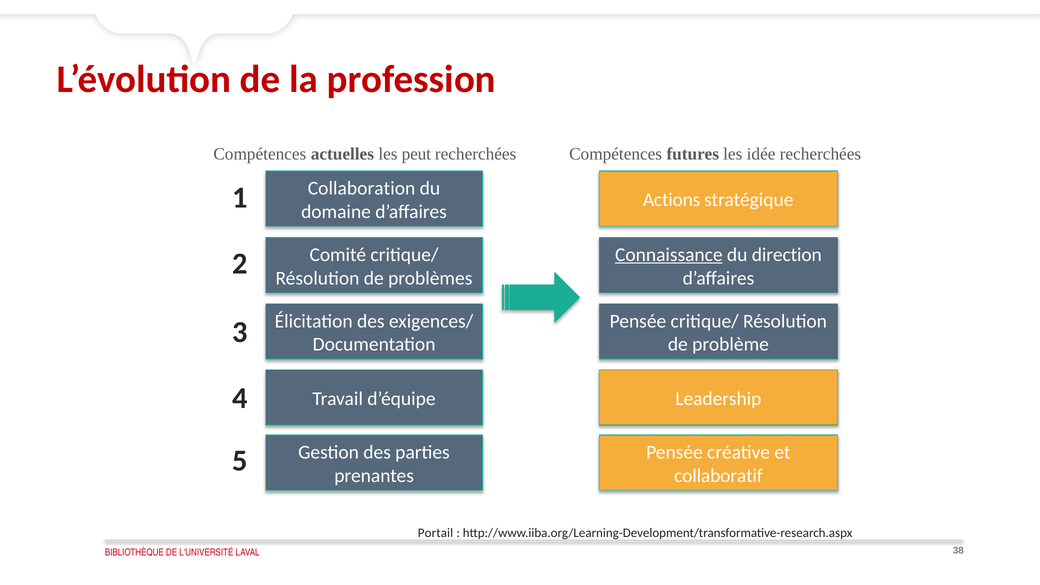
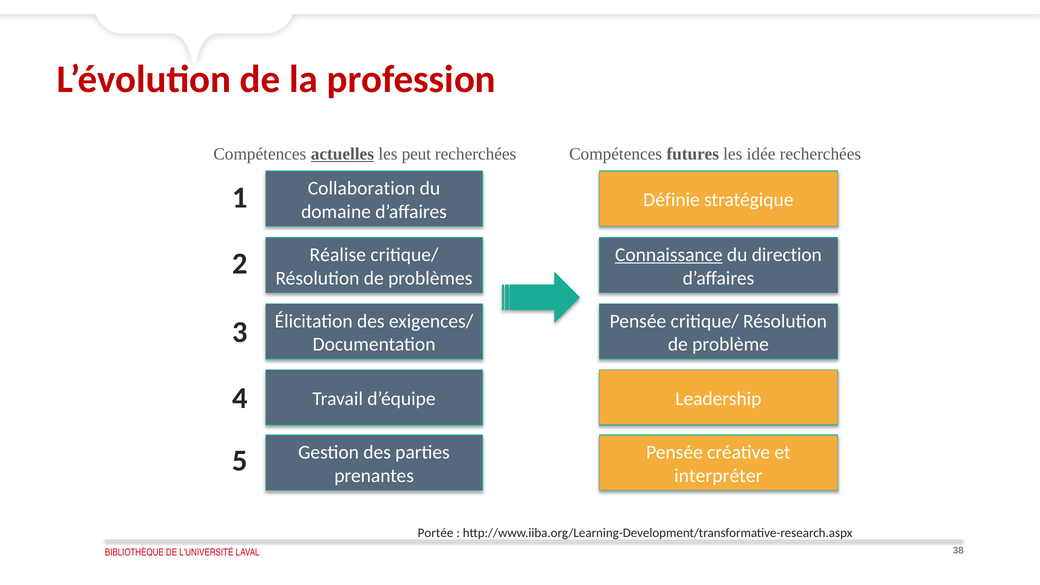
actuelles underline: none -> present
Actions: Actions -> Définie
Comité: Comité -> Réalise
collaboratif: collaboratif -> interpréter
Portail: Portail -> Portée
